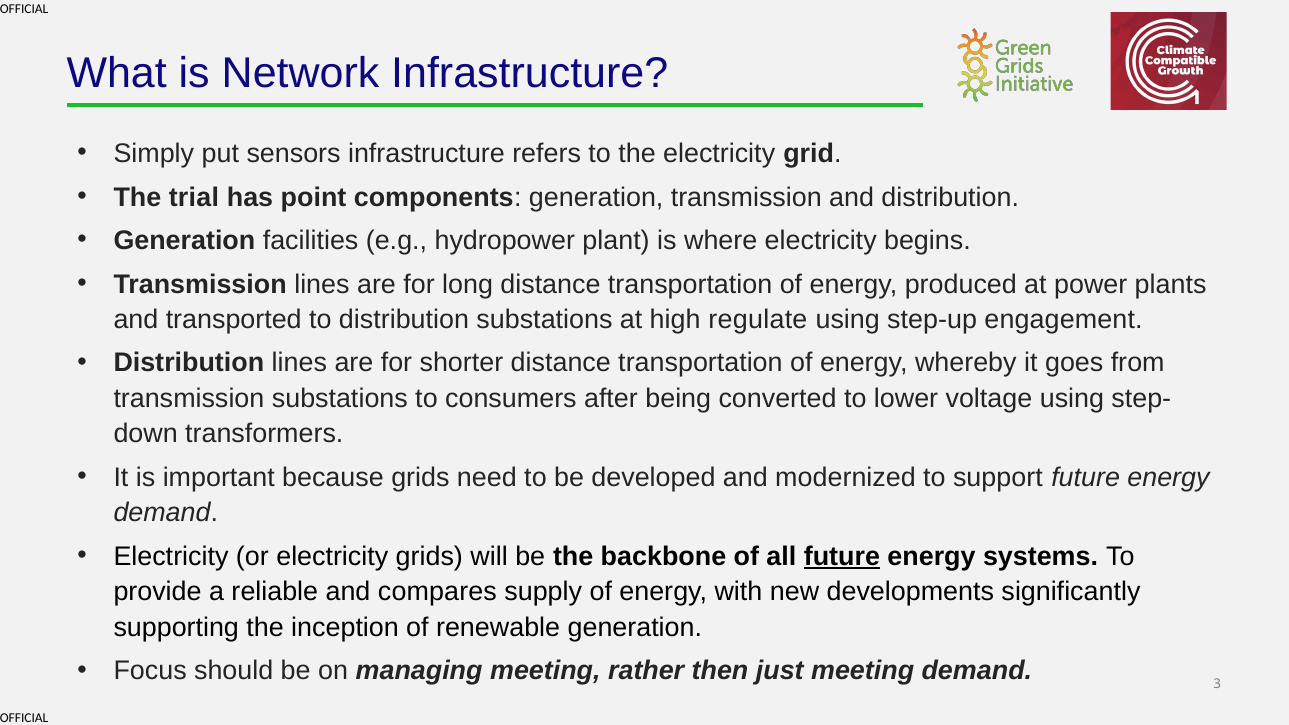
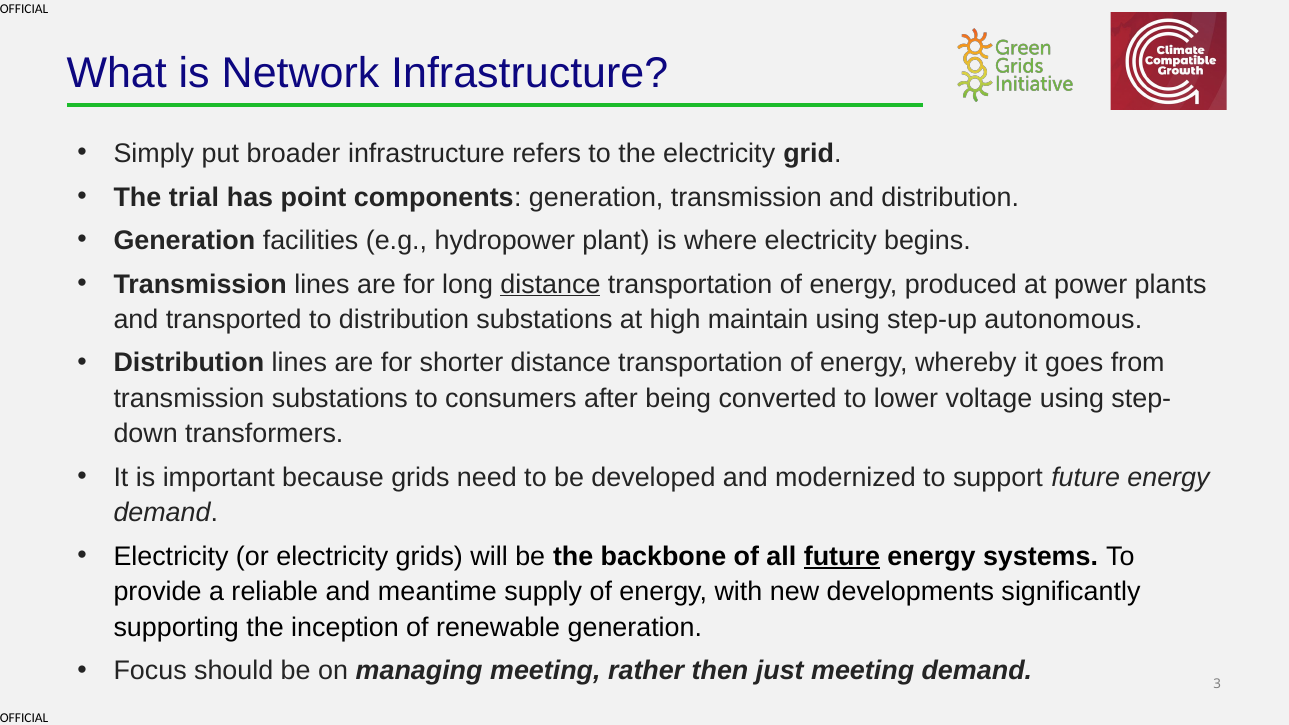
sensors: sensors -> broader
distance at (550, 284) underline: none -> present
regulate: regulate -> maintain
engagement: engagement -> autonomous
compares: compares -> meantime
